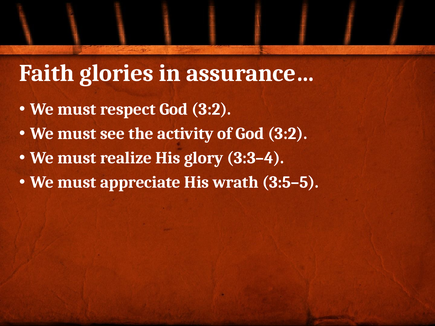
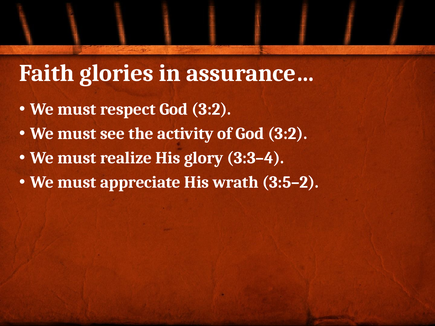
3:5–5: 3:5–5 -> 3:5–2
